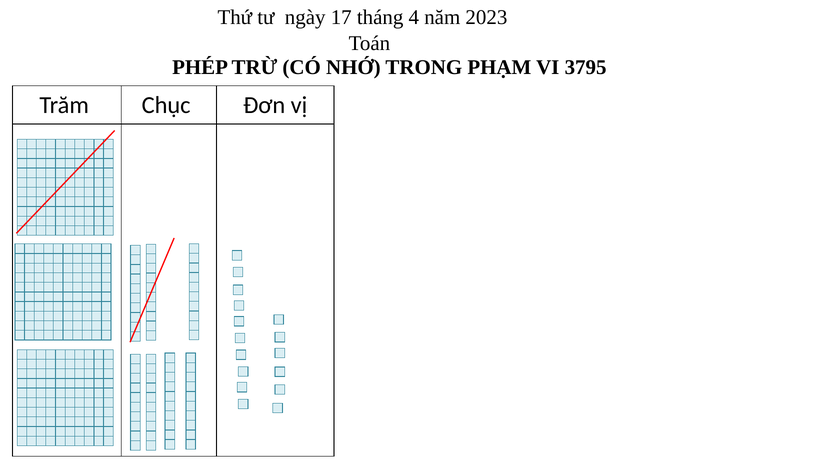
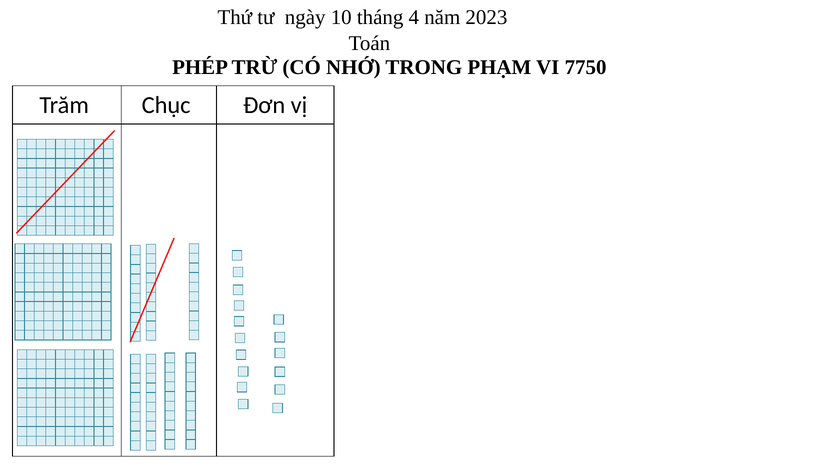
17: 17 -> 10
3795: 3795 -> 7750
